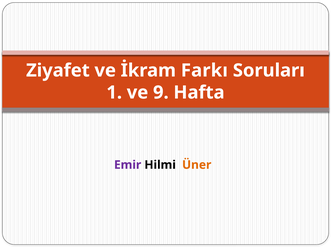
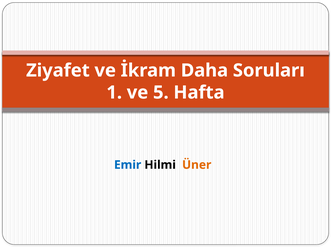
Farkı: Farkı -> Daha
9: 9 -> 5
Emir colour: purple -> blue
